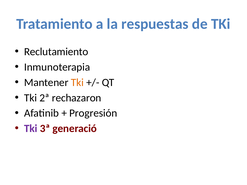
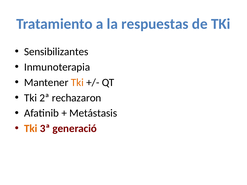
Reclutamiento: Reclutamiento -> Sensibilizantes
Progresión: Progresión -> Metástasis
Tki at (31, 129) colour: purple -> orange
